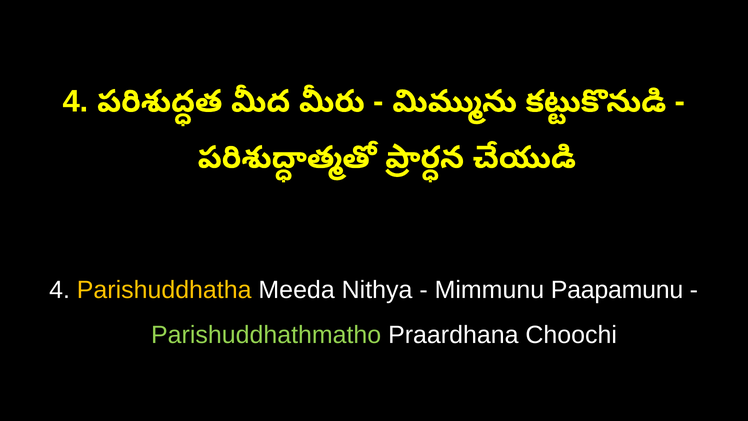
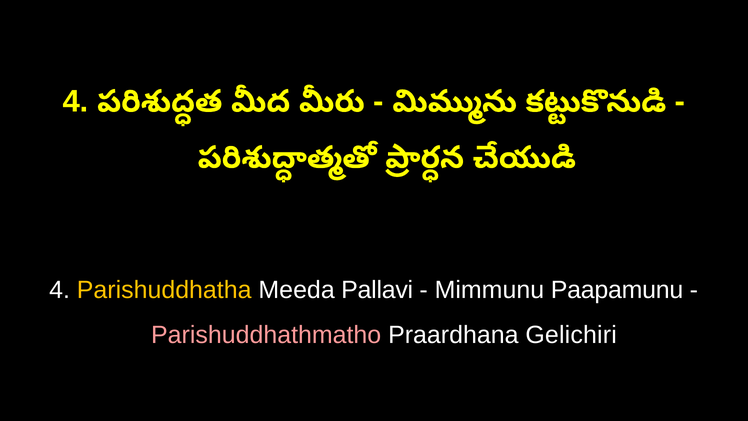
Nithya: Nithya -> Pallavi
Parishuddhathmatho colour: light green -> pink
Choochi: Choochi -> Gelichiri
